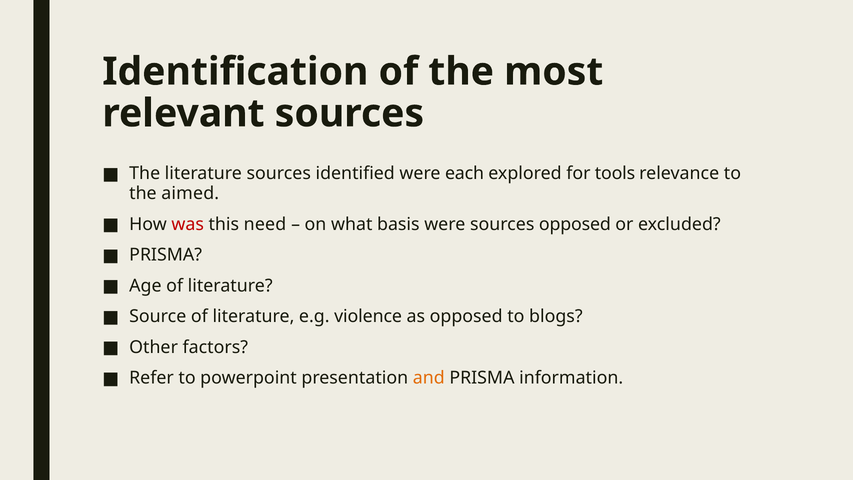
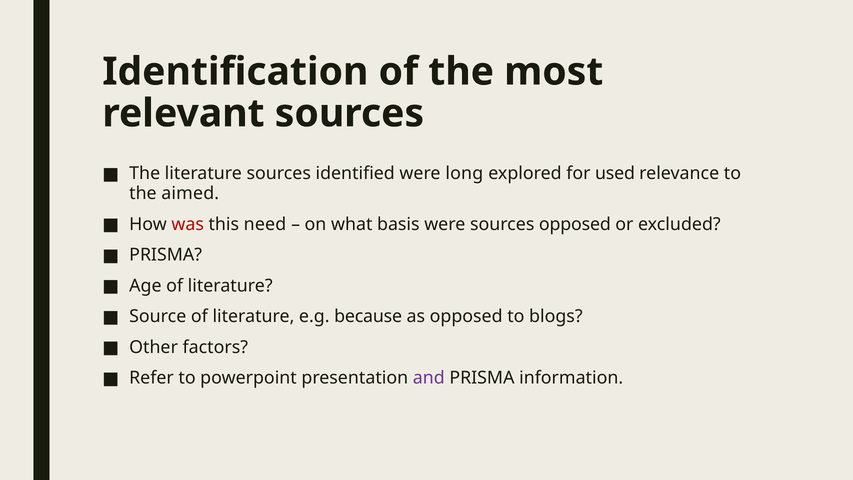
each: each -> long
tools: tools -> used
violence: violence -> because
and colour: orange -> purple
